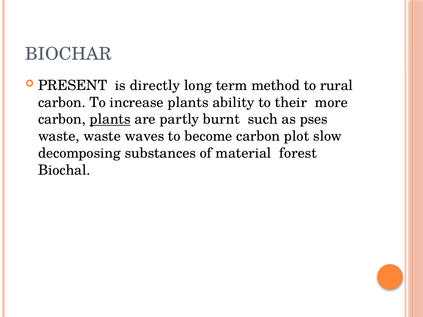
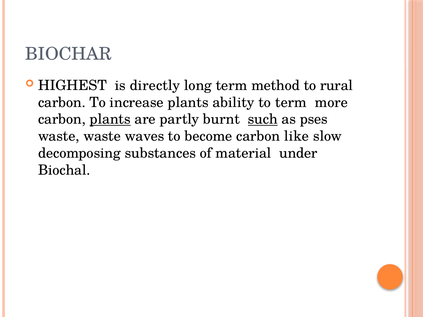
PRESENT: PRESENT -> HIGHEST
to their: their -> term
such underline: none -> present
plot: plot -> like
forest: forest -> under
